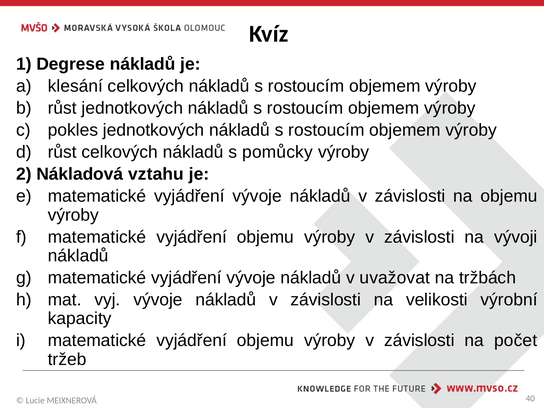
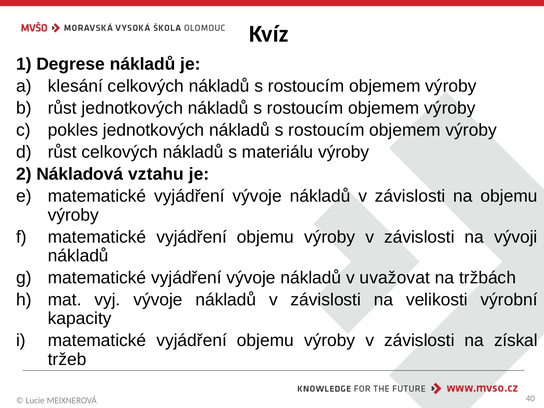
pomůcky: pomůcky -> materiálu
počet: počet -> získal
